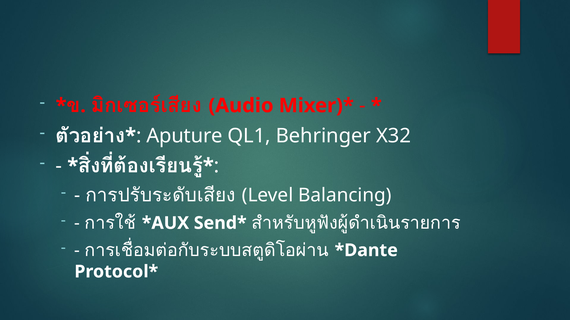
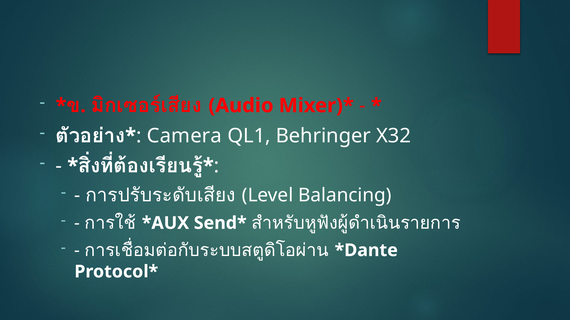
Aputure: Aputure -> Camera
